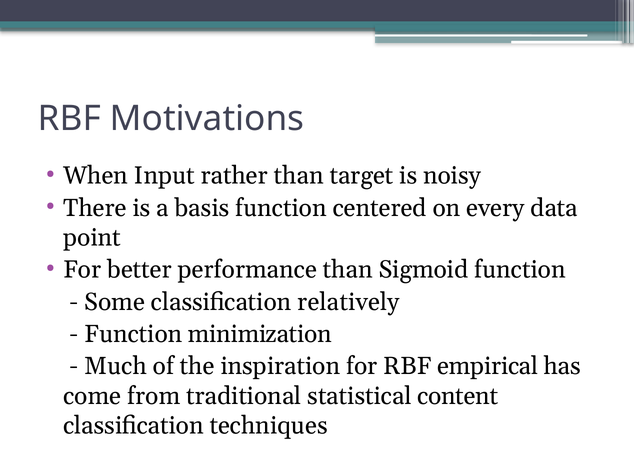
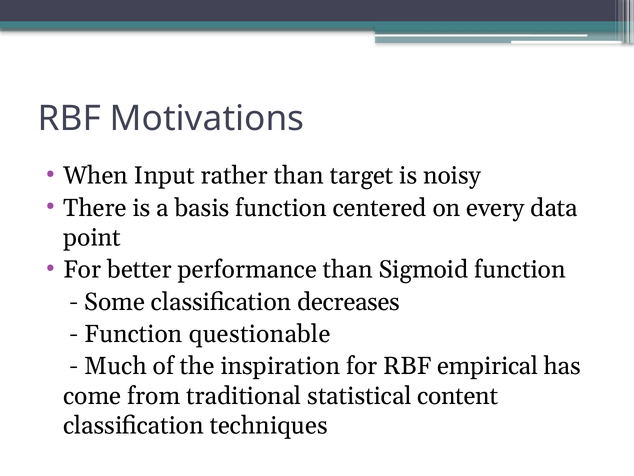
relatively: relatively -> decreases
minimization: minimization -> questionable
